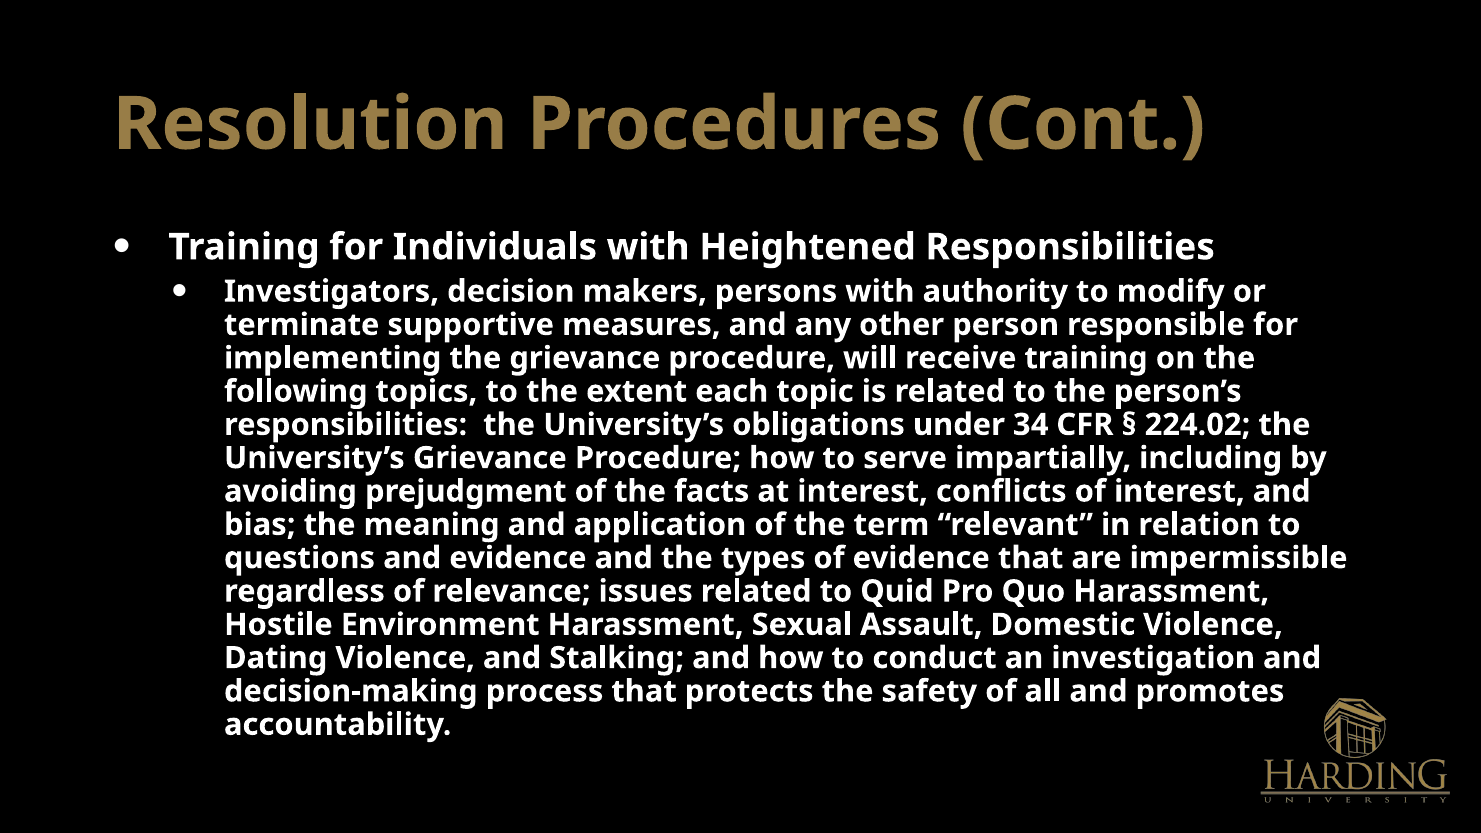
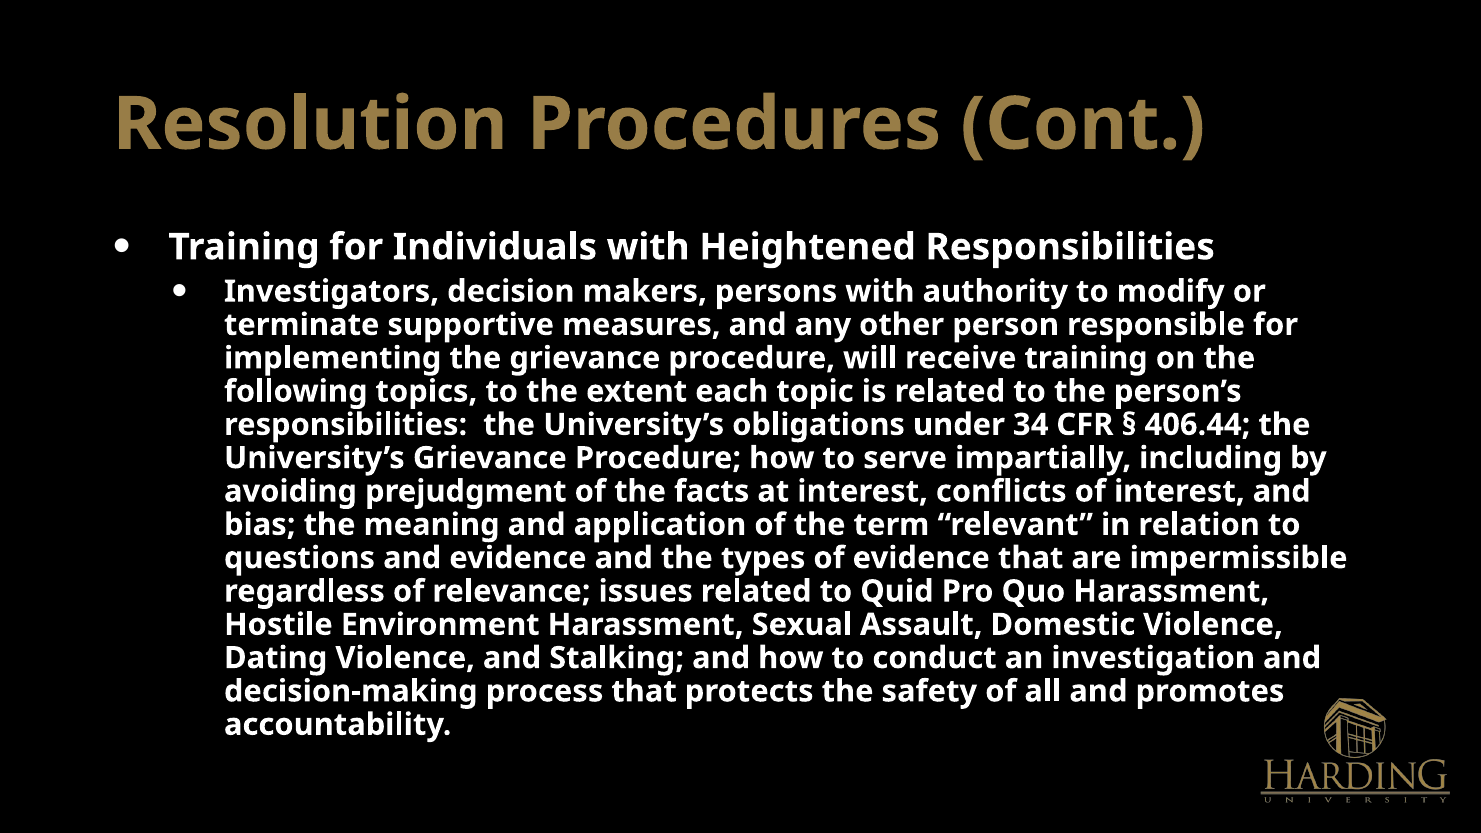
224.02: 224.02 -> 406.44
